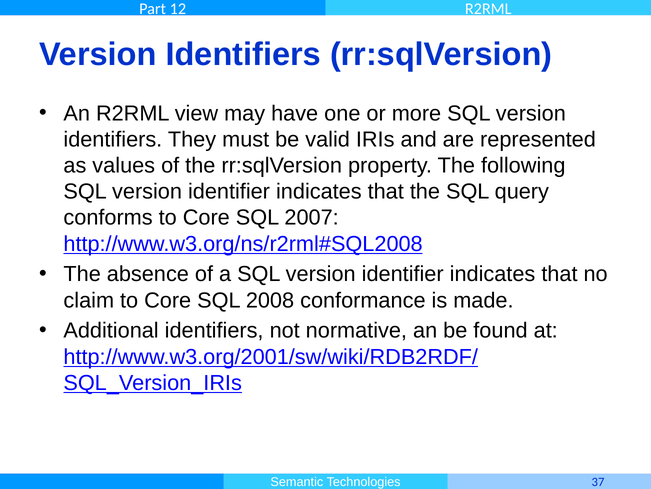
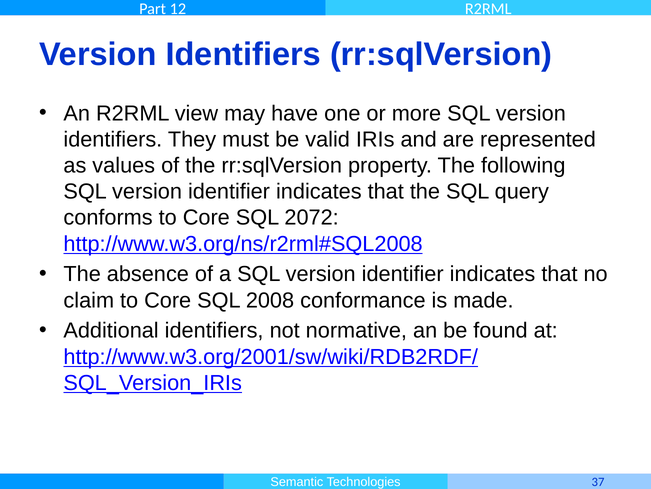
2007: 2007 -> 2072
